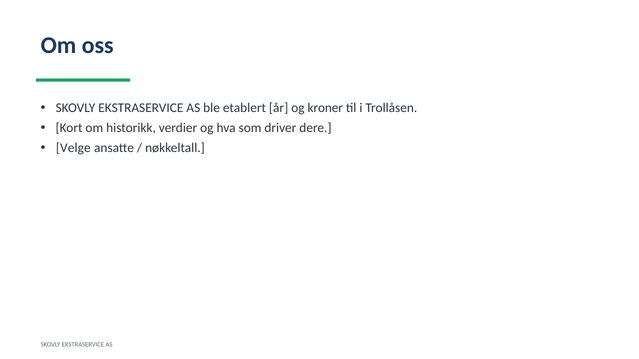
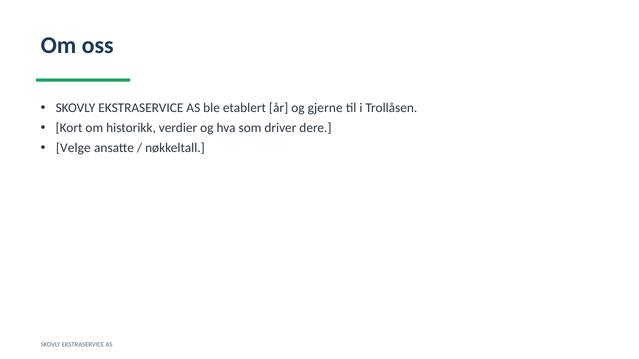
kroner: kroner -> gjerne
